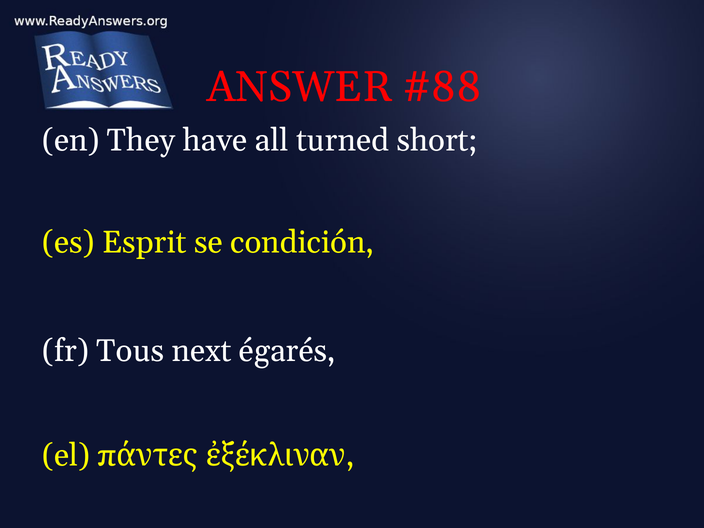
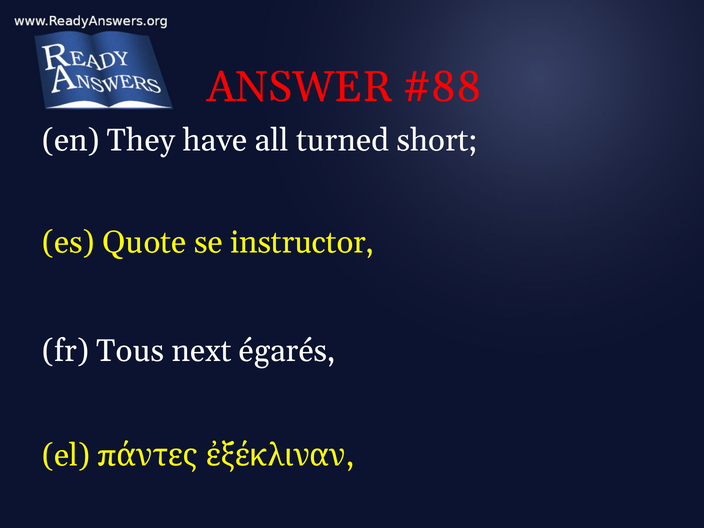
Esprit: Esprit -> Quote
condición: condición -> instructor
